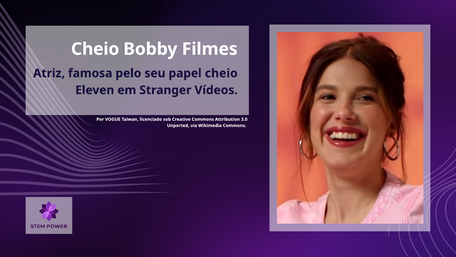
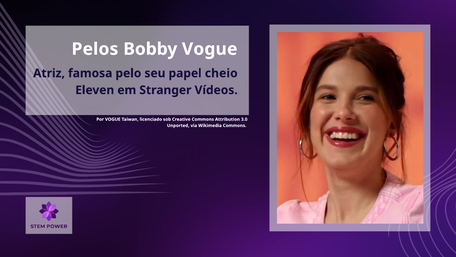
Cheio at (95, 49): Cheio -> Pelos
Bobby Filmes: Filmes -> Vogue
